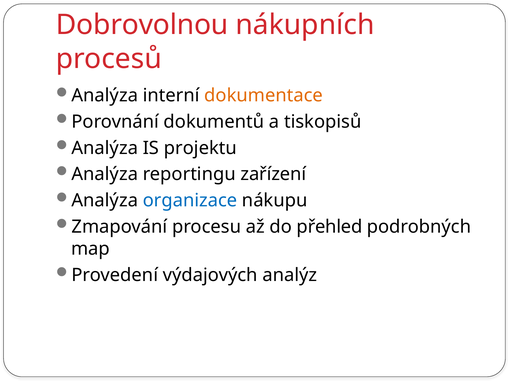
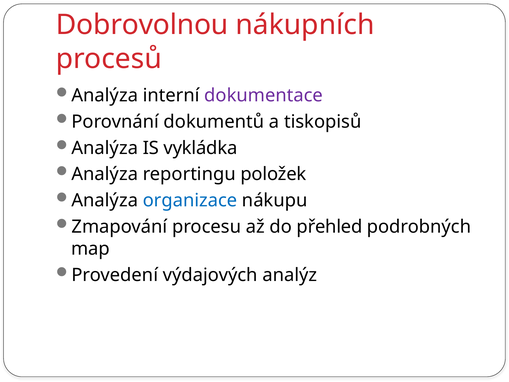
dokumentace colour: orange -> purple
projektu: projektu -> vykládka
zařízení: zařízení -> položek
